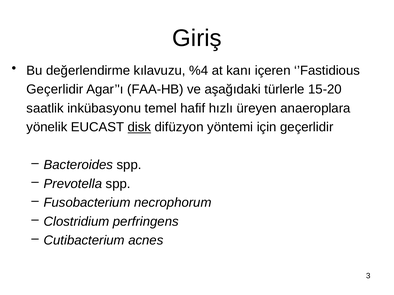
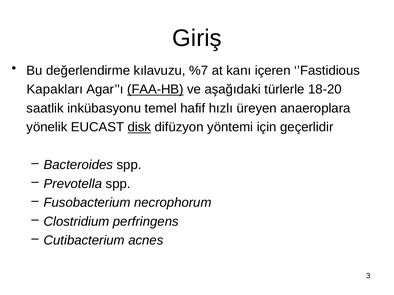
%4: %4 -> %7
Geçerlidir at (55, 90): Geçerlidir -> Kapakları
FAA-HB underline: none -> present
15-20: 15-20 -> 18-20
